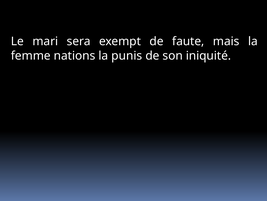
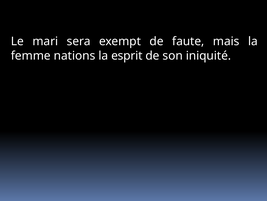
punis: punis -> esprit
